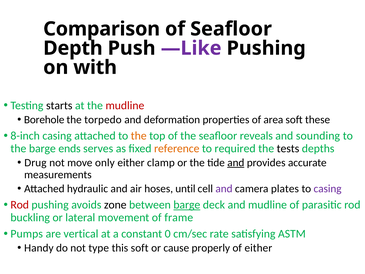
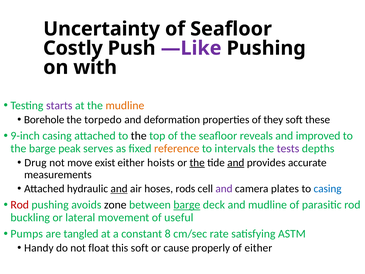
Comparison: Comparison -> Uncertainty
Depth: Depth -> Costly
starts colour: black -> purple
mudline at (125, 105) colour: red -> orange
area: area -> they
8-inch: 8-inch -> 9-inch
the at (139, 136) colour: orange -> black
sounding: sounding -> improved
ends: ends -> peak
required: required -> intervals
tests colour: black -> purple
only: only -> exist
clamp: clamp -> hoists
the at (197, 163) underline: none -> present
and at (119, 188) underline: none -> present
until: until -> rods
casing at (328, 188) colour: purple -> blue
frame: frame -> useful
vertical: vertical -> tangled
0: 0 -> 8
type: type -> float
